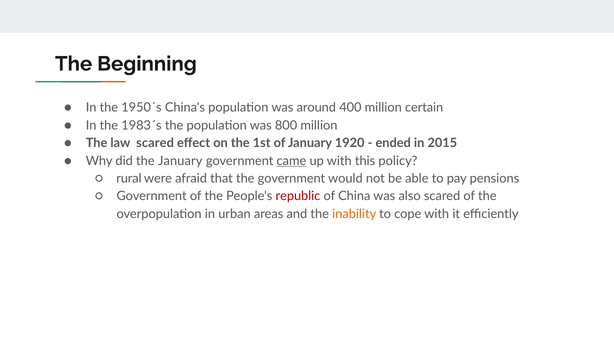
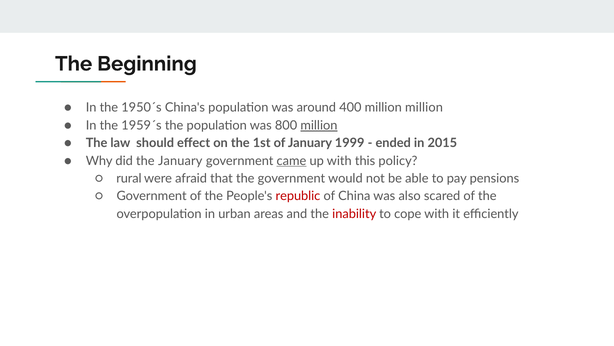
million certain: certain -> million
1983´s: 1983´s -> 1959´s
million at (319, 125) underline: none -> present
law scared: scared -> should
1920: 1920 -> 1999
inability colour: orange -> red
